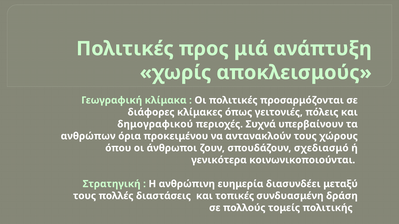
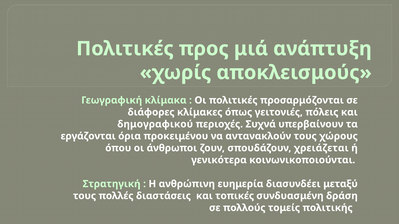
ανθρώπων: ανθρώπων -> εργάζονται
σχεδιασμό: σχεδιασμό -> χρειάζεται
